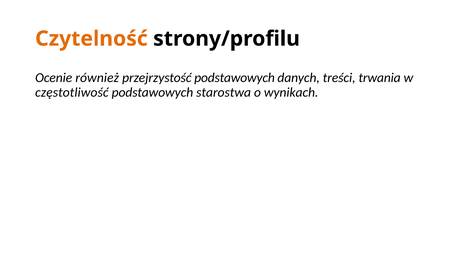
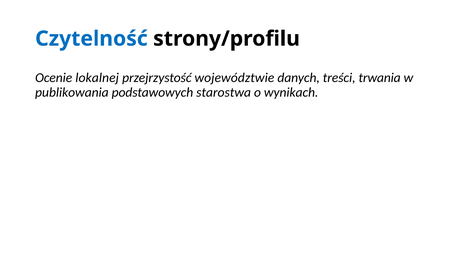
Czytelność colour: orange -> blue
również: również -> lokalnej
przejrzystość podstawowych: podstawowych -> województwie
częstotliwość: częstotliwość -> publikowania
